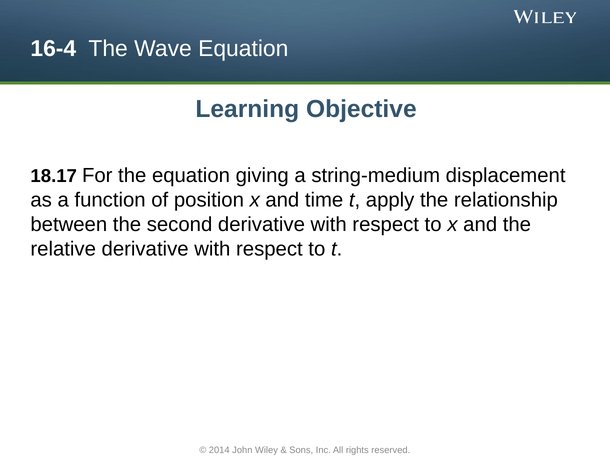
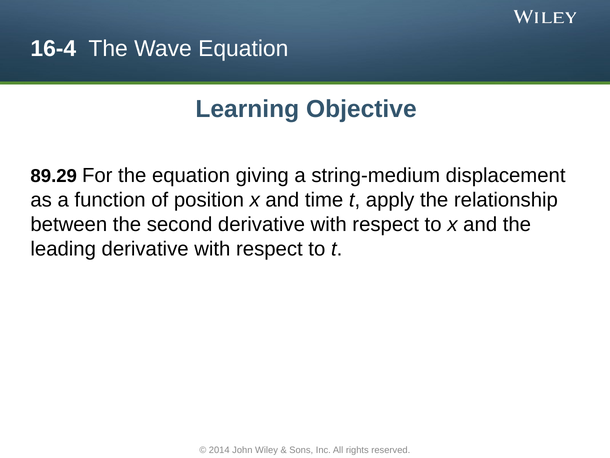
18.17: 18.17 -> 89.29
relative: relative -> leading
